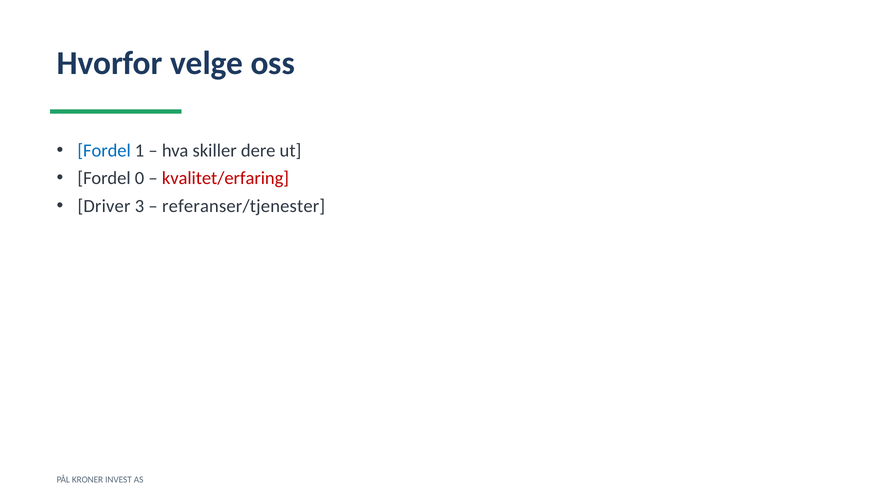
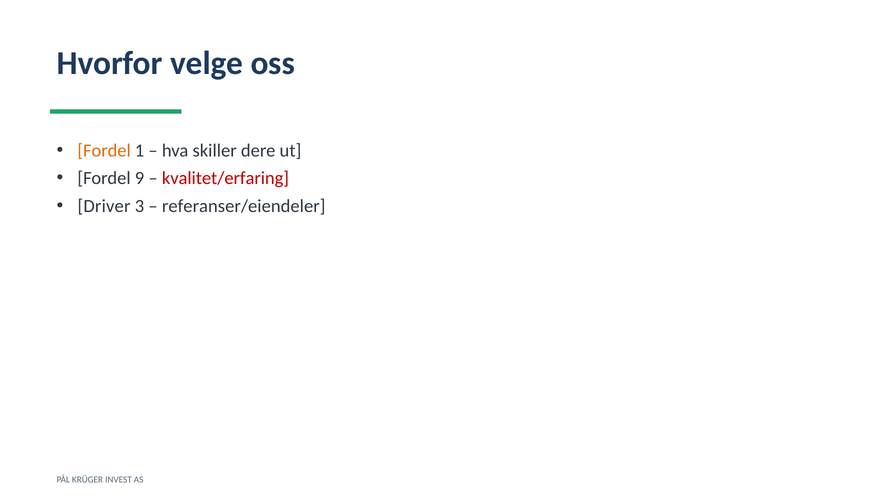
Fordel at (104, 151) colour: blue -> orange
0: 0 -> 9
referanser/tjenester: referanser/tjenester -> referanser/eiendeler
KRONER: KRONER -> KRÜGER
